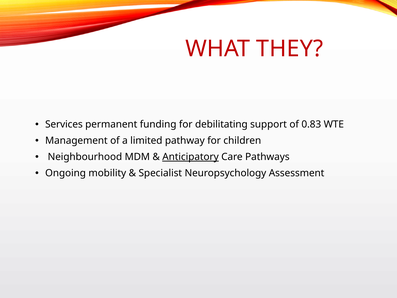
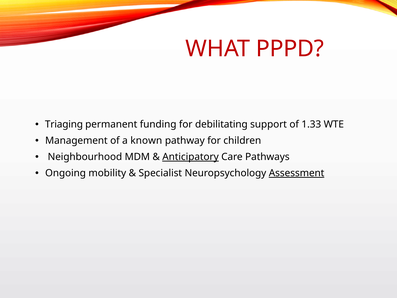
THEY: THEY -> PPPD
Services: Services -> Triaging
0.83: 0.83 -> 1.33
limited: limited -> known
Assessment underline: none -> present
